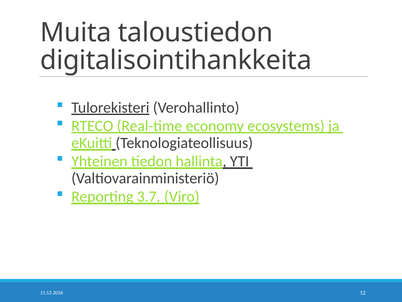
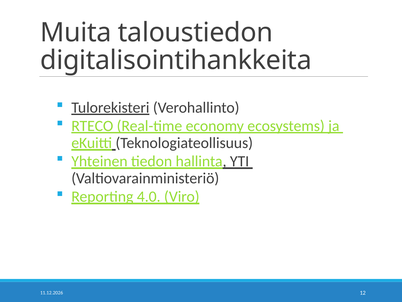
3.7: 3.7 -> 4.0
